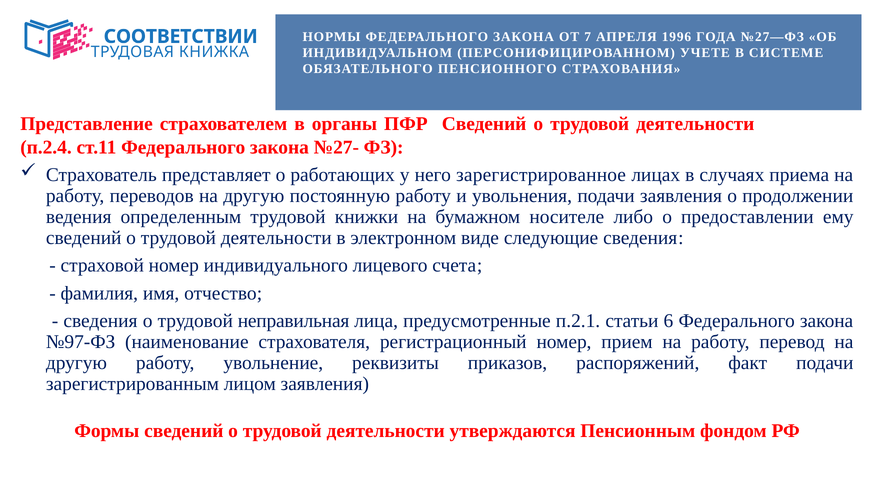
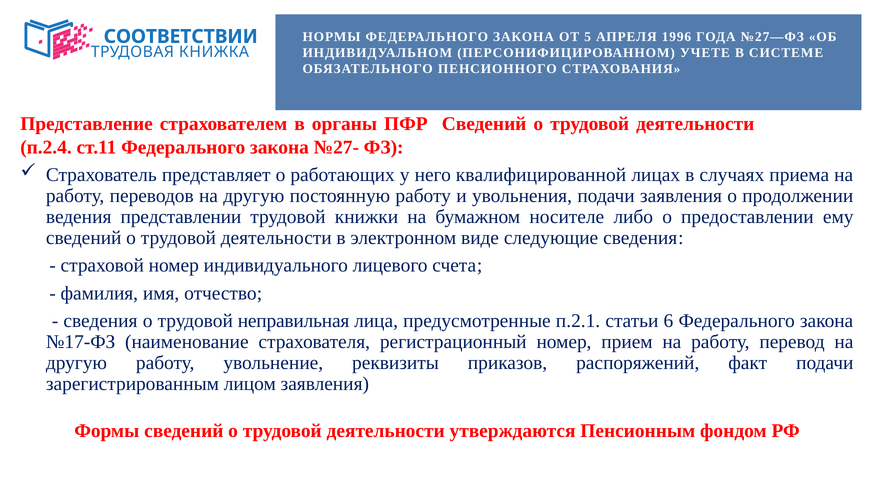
7: 7 -> 5
зарегистрированное: зарегистрированное -> квалифицированной
определенным: определенным -> представлении
№97-ФЗ: №97-ФЗ -> №17-ФЗ
